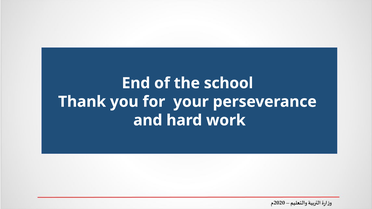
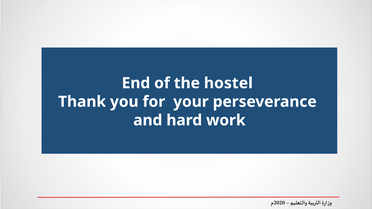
school: school -> hostel
